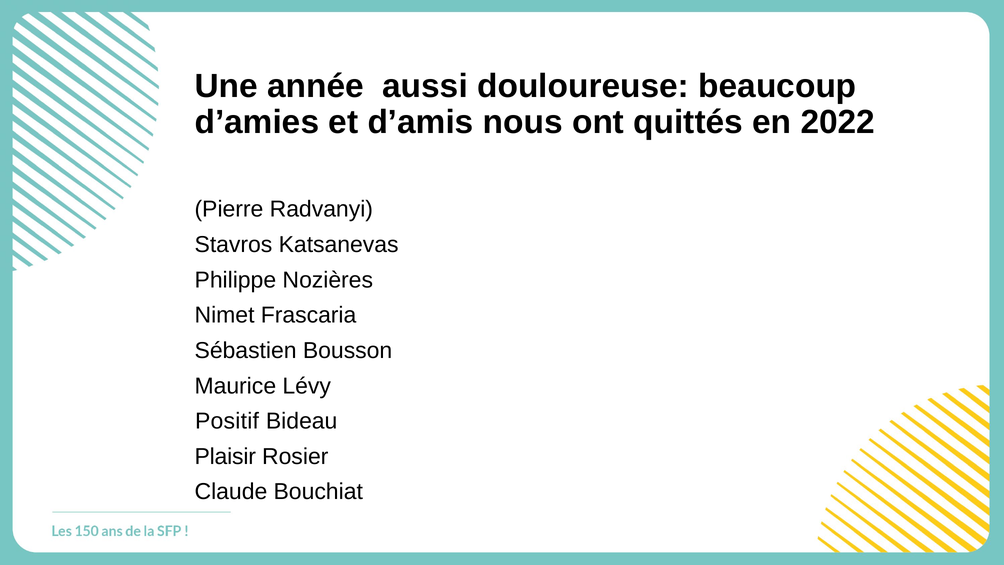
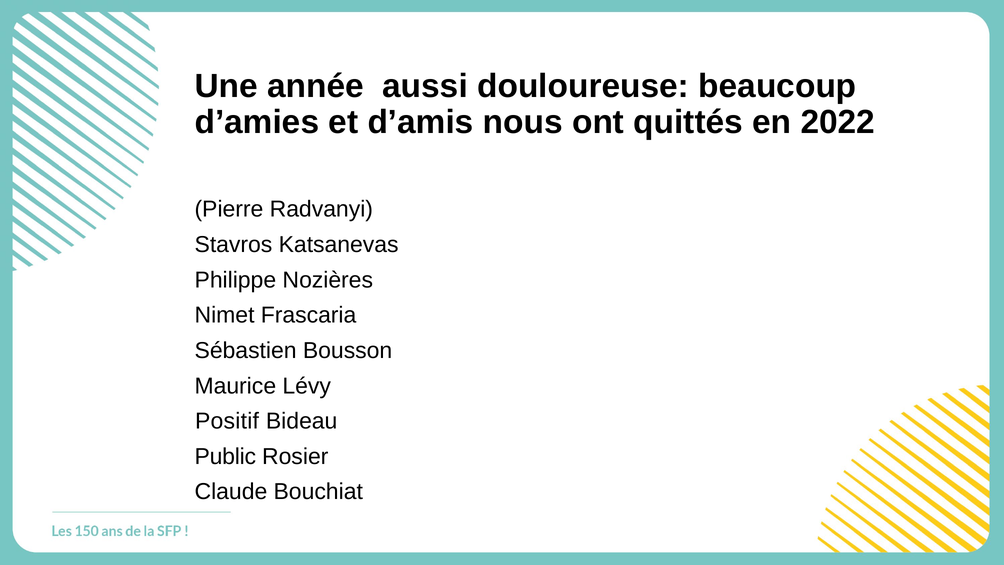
Plaisir: Plaisir -> Public
